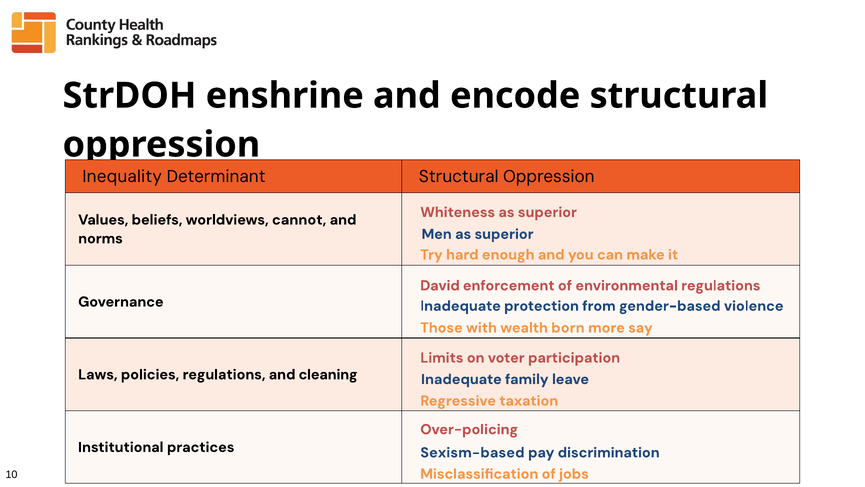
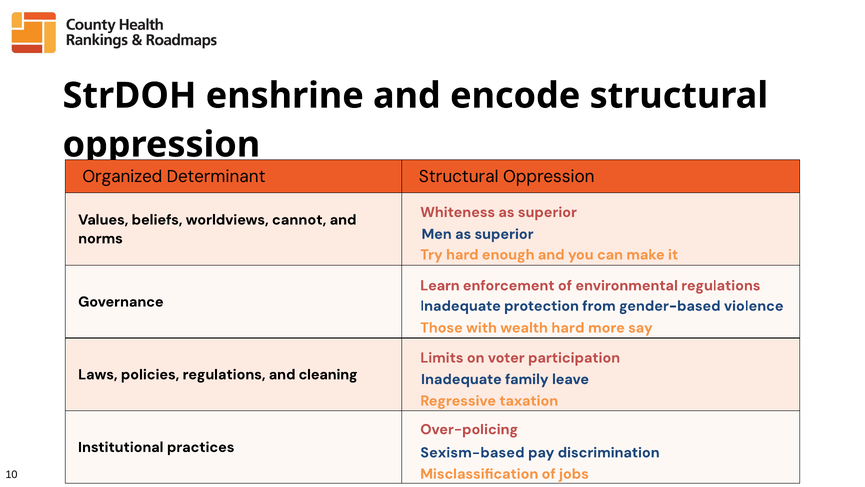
Inequality: Inequality -> Organized
David: David -> Learn
wealth born: born -> hard
